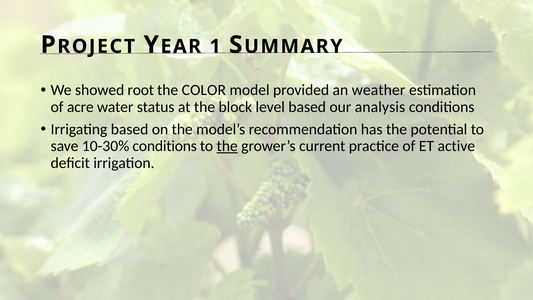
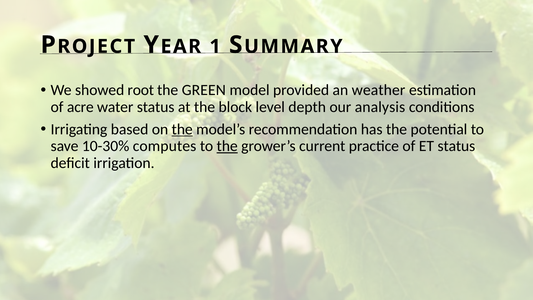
COLOR: COLOR -> GREEN
level based: based -> depth
the at (182, 129) underline: none -> present
10-30% conditions: conditions -> computes
ET active: active -> status
